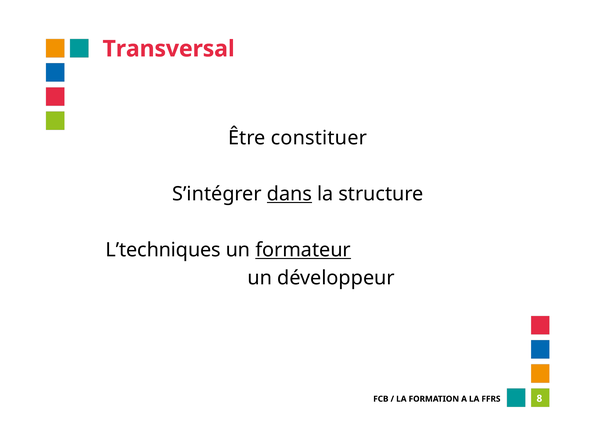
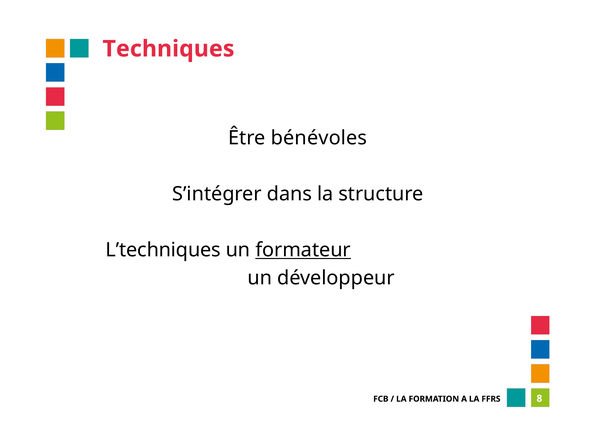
Transversal: Transversal -> Techniques
constituer: constituer -> bénévoles
dans underline: present -> none
